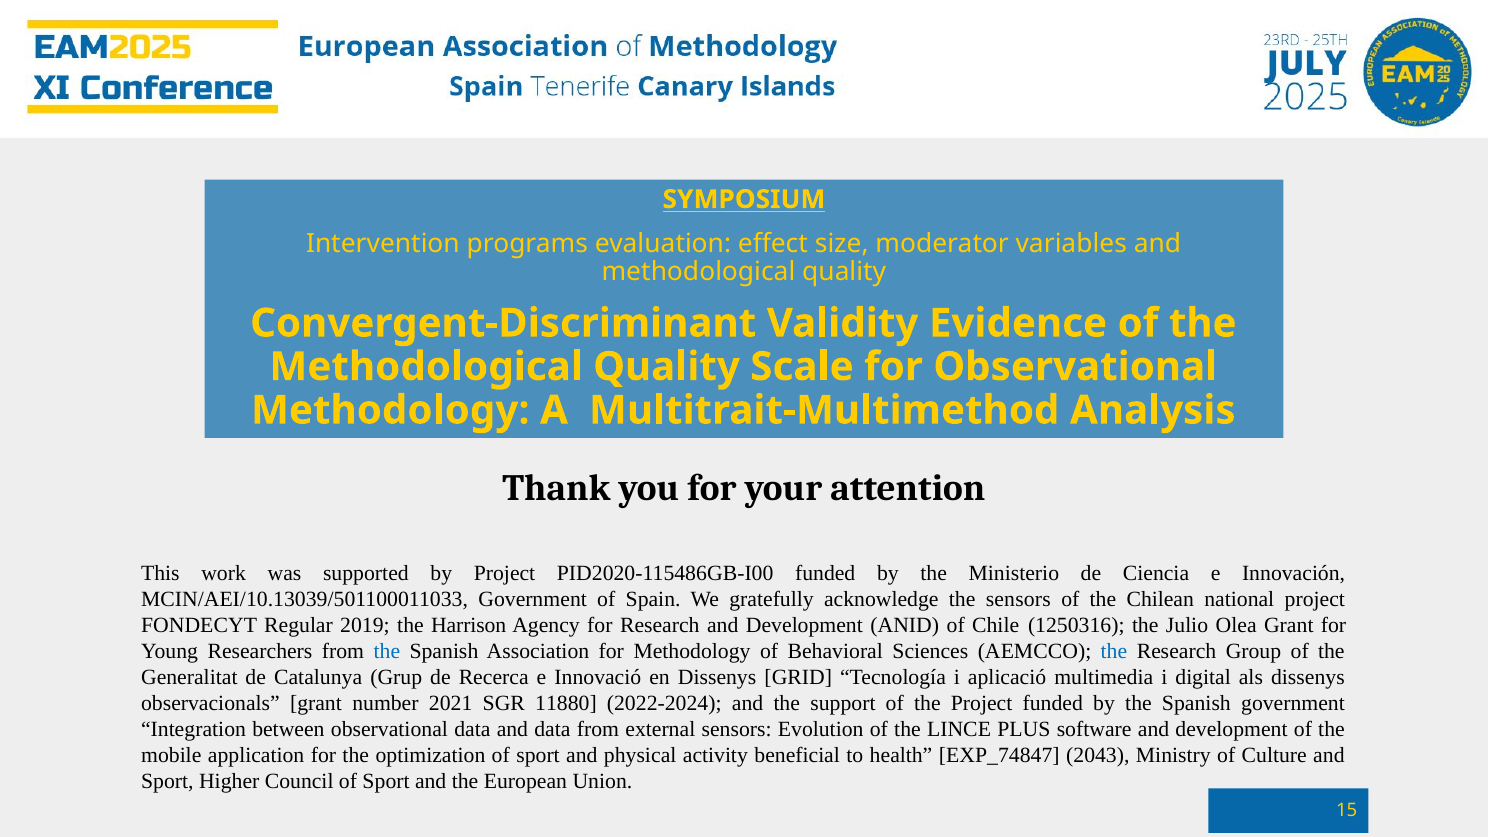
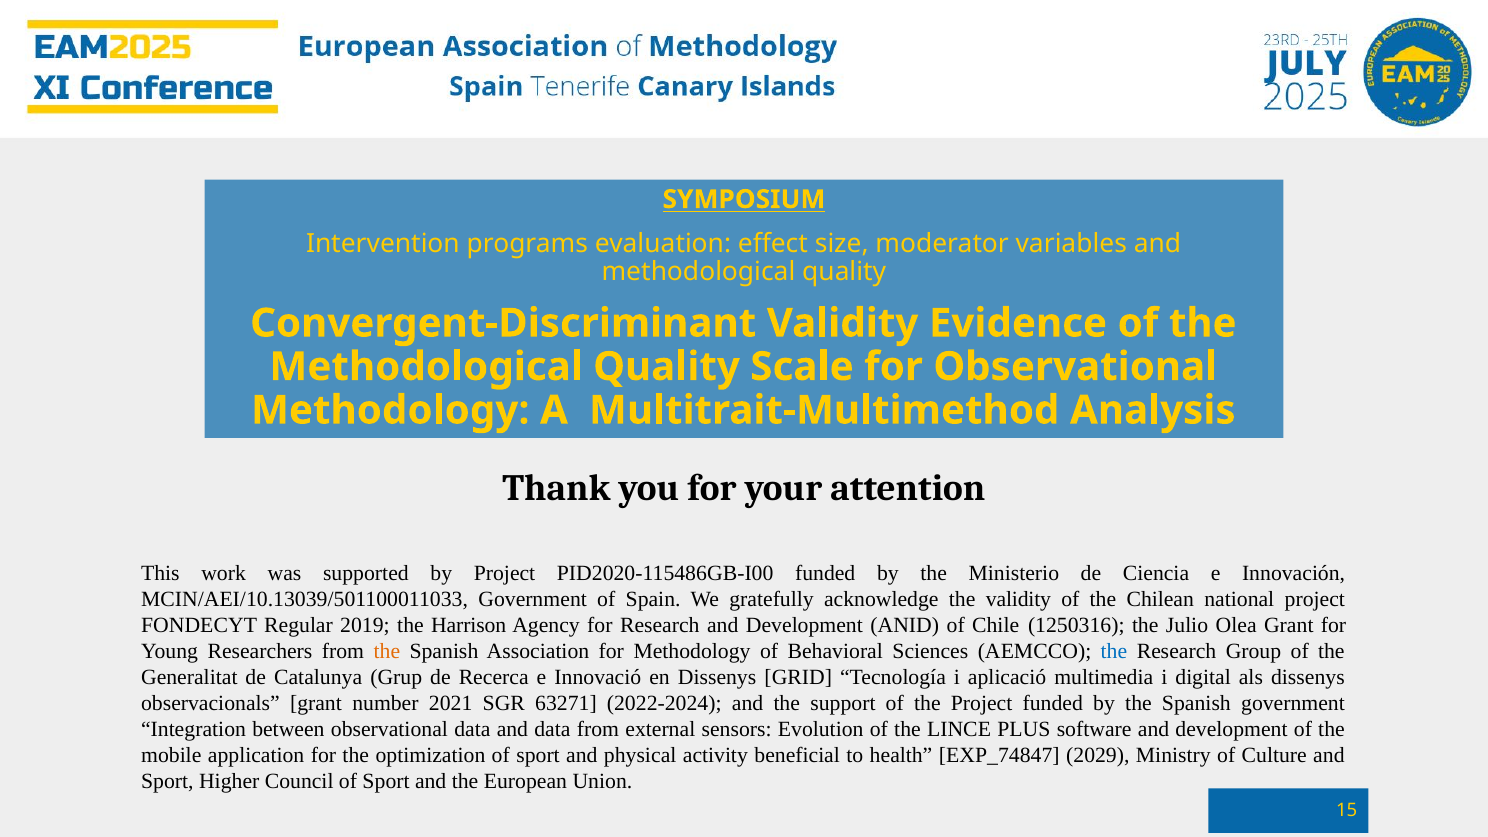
the sensors: sensors -> validity
the at (387, 651) colour: blue -> orange
11880: 11880 -> 63271
2043: 2043 -> 2029
